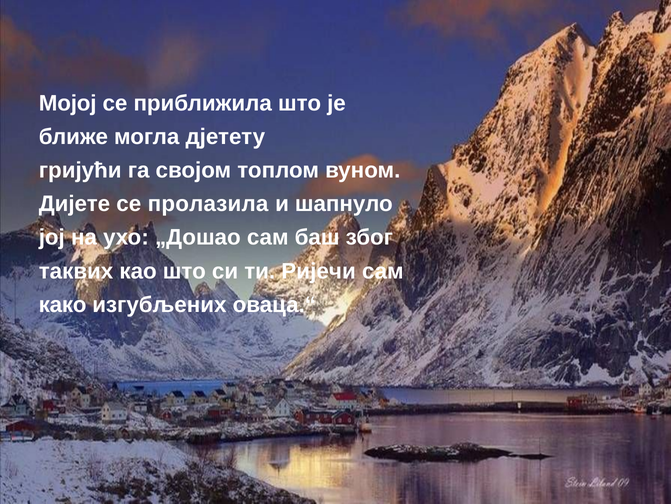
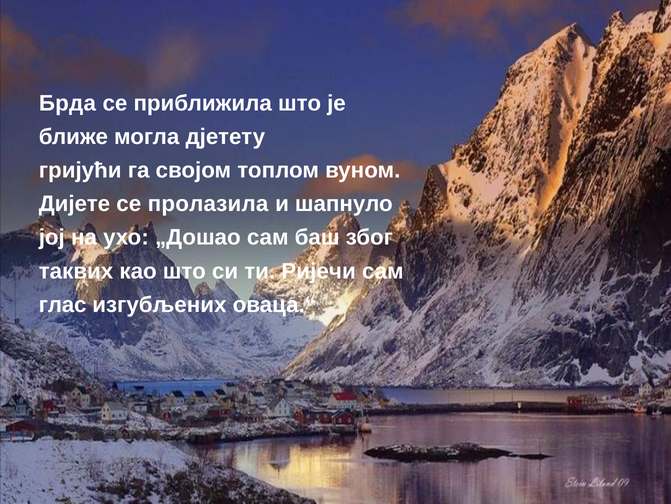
Мојој: Мојој -> Брда
како: како -> глас
